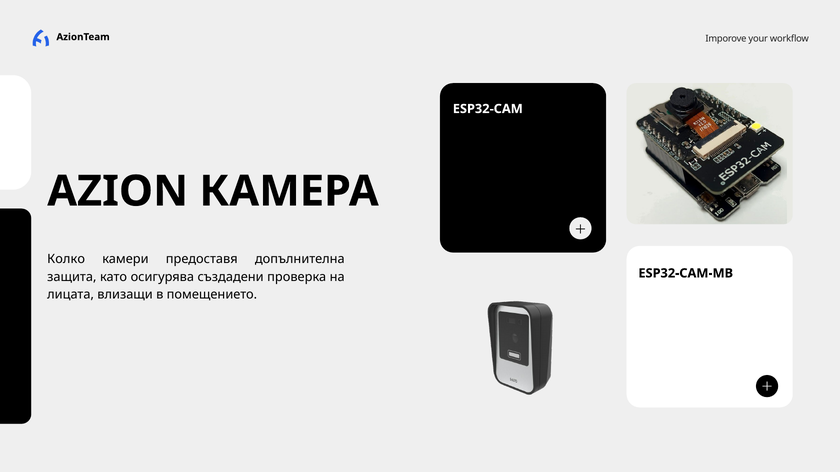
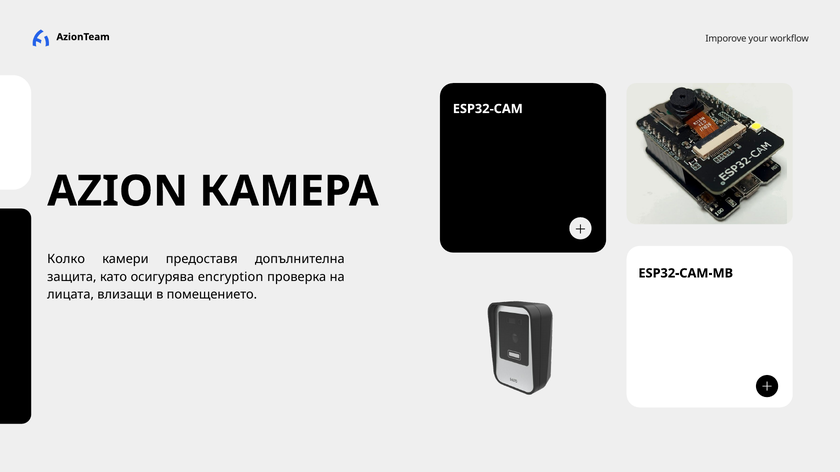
създадени: създадени -> encryption
